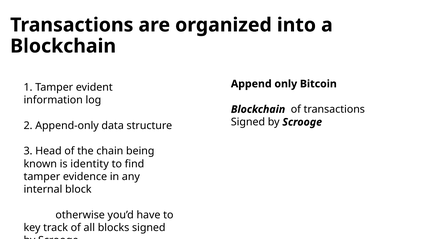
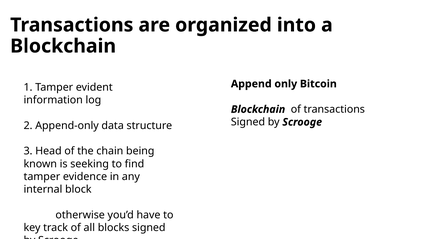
identity: identity -> seeking
